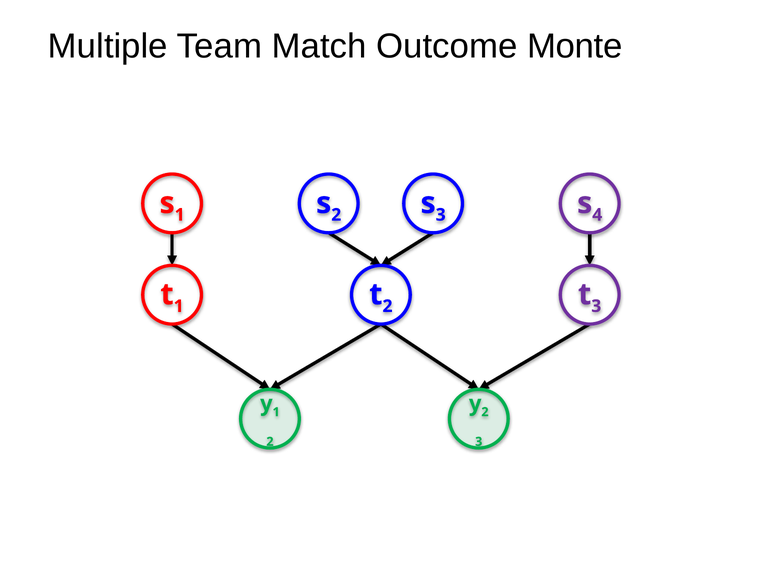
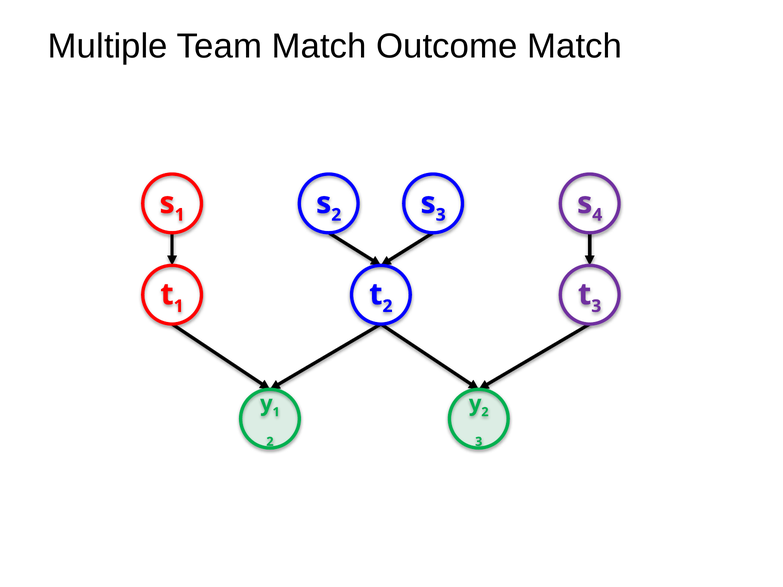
Outcome Monte: Monte -> Match
